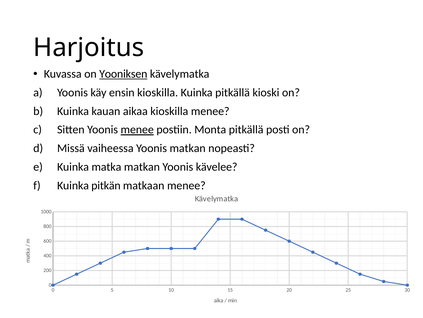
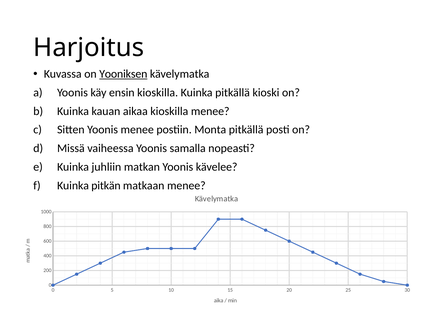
menee at (137, 129) underline: present -> none
Yoonis matkan: matkan -> samalla
matka: matka -> juhliin
